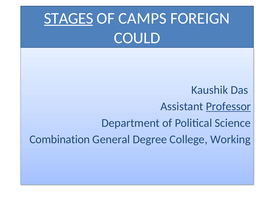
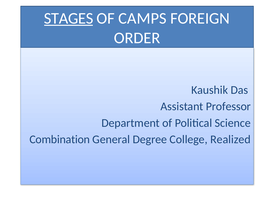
COULD: COULD -> ORDER
Professor underline: present -> none
Working: Working -> Realized
